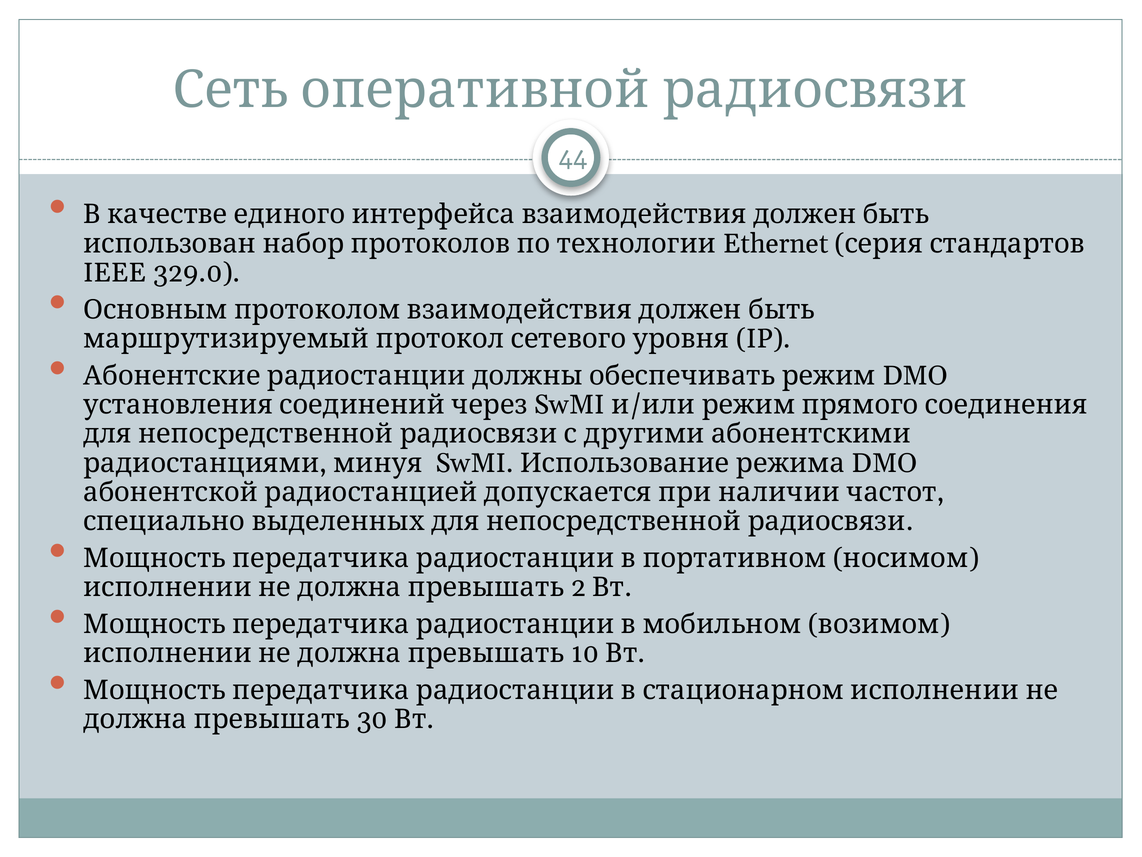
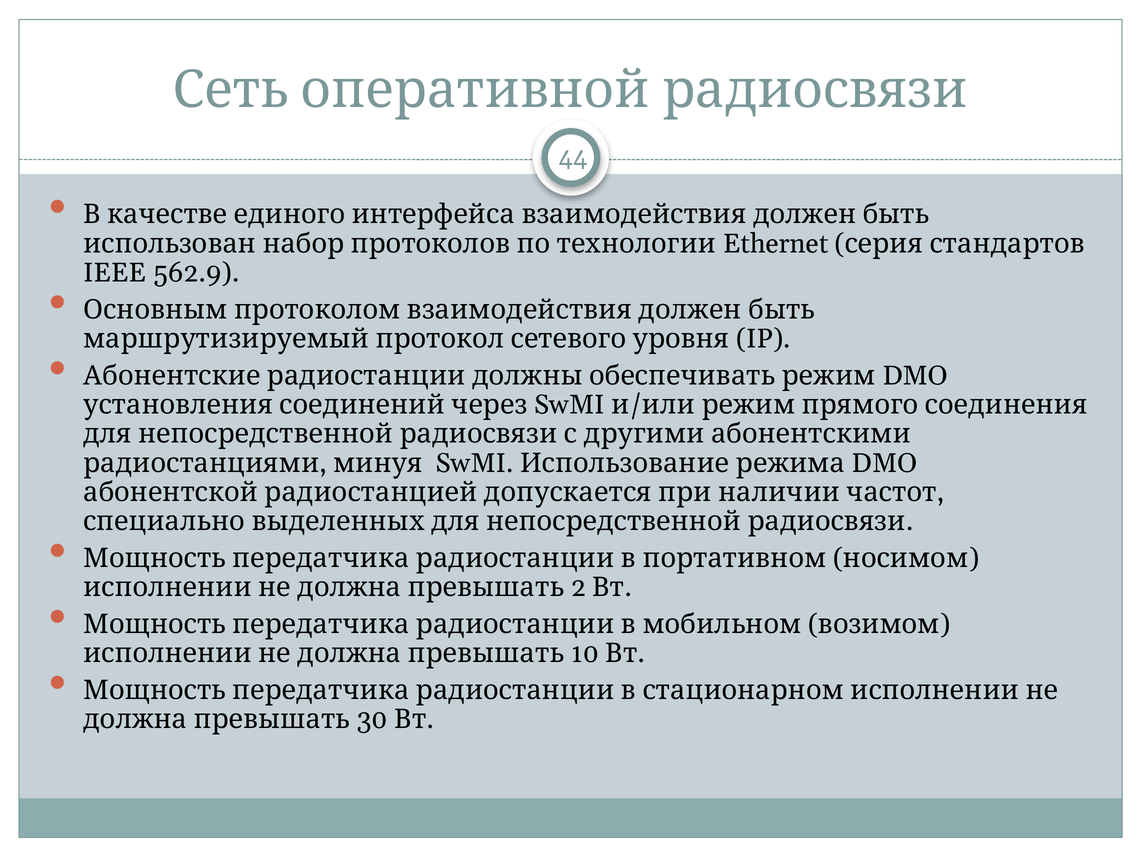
329.0: 329.0 -> 562.9
